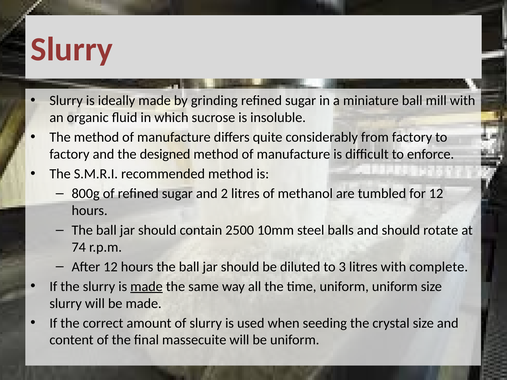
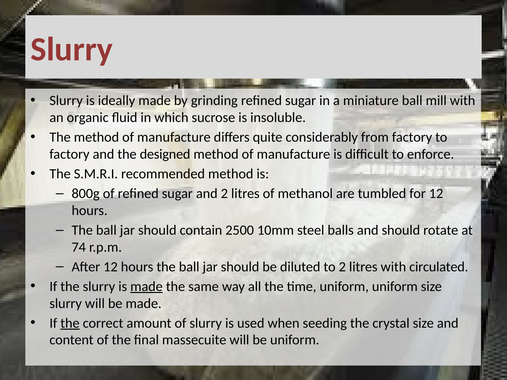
to 3: 3 -> 2
complete: complete -> circulated
the at (70, 323) underline: none -> present
